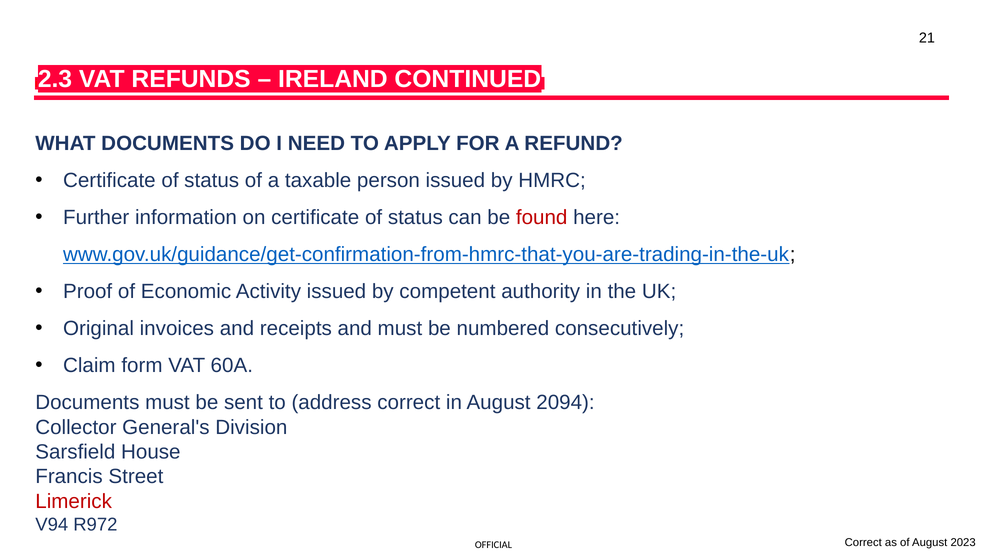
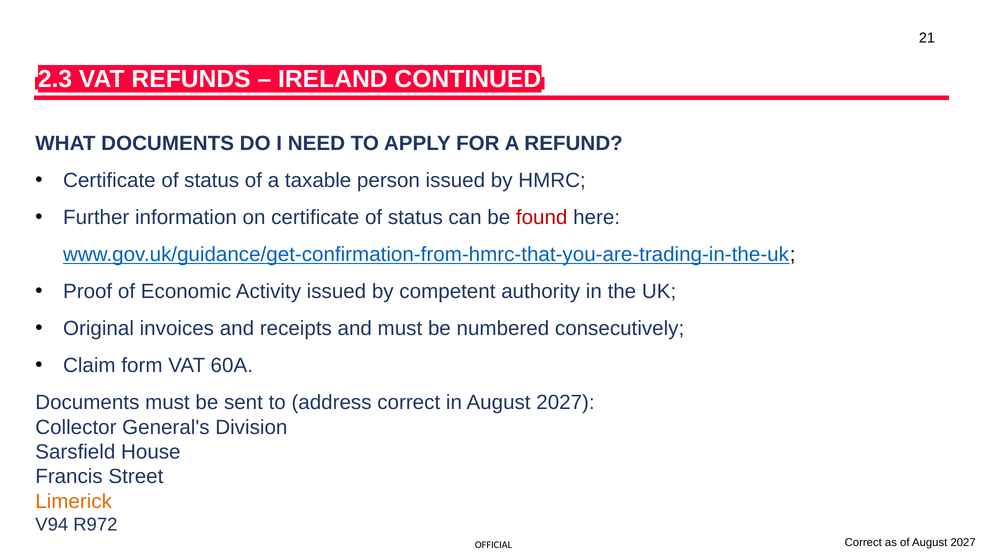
in August 2094: 2094 -> 2027
Limerick colour: red -> orange
of August 2023: 2023 -> 2027
